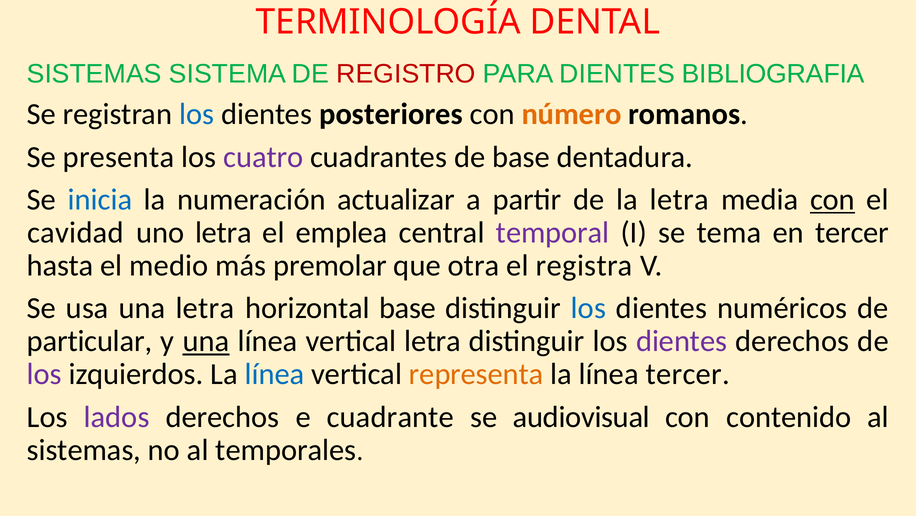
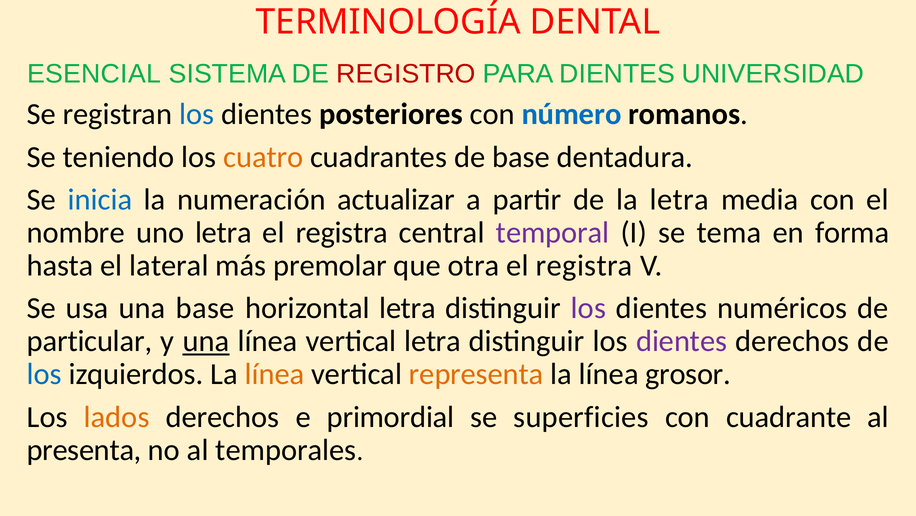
SISTEMAS at (94, 74): SISTEMAS -> ESENCIAL
BIBLIOGRAFIA: BIBLIOGRAFIA -> UNIVERSIDAD
número colour: orange -> blue
presenta: presenta -> teniendo
cuatro colour: purple -> orange
con at (832, 199) underline: present -> none
cavidad: cavidad -> nombre
emplea at (342, 232): emplea -> registra
en tercer: tercer -> forma
medio: medio -> lateral
una letra: letra -> base
horizontal base: base -> letra
los at (588, 308) colour: blue -> purple
los at (44, 374) colour: purple -> blue
línea at (275, 374) colour: blue -> orange
línea tercer: tercer -> grosor
lados colour: purple -> orange
cuadrante: cuadrante -> primordial
audiovisual: audiovisual -> superficies
contenido: contenido -> cuadrante
sistemas at (84, 449): sistemas -> presenta
